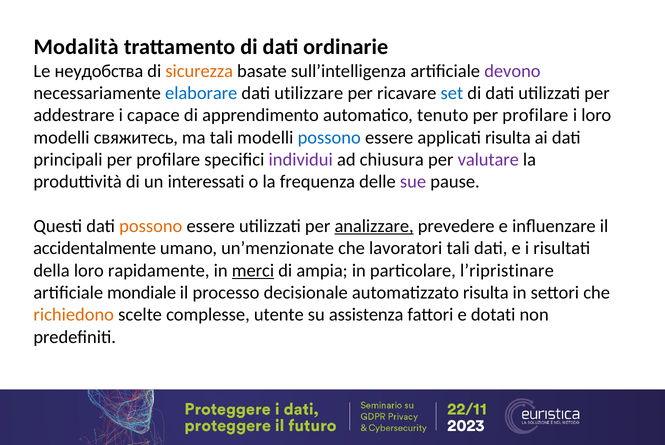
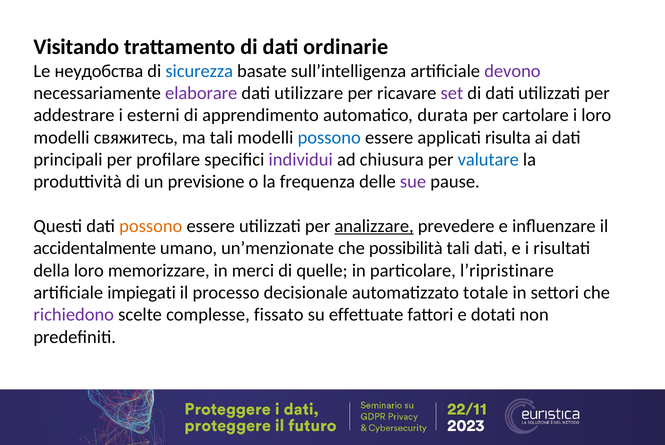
Modalità: Modalità -> Visitando
sicurezza colour: orange -> blue
elaborare colour: blue -> purple
set colour: blue -> purple
capace: capace -> esterni
tenuto: tenuto -> durata
profilare at (535, 115): profilare -> cartolare
valutare colour: purple -> blue
interessati: interessati -> previsione
lavoratori: lavoratori -> possibilità
rapidamente: rapidamente -> memorizzare
merci underline: present -> none
ampia: ampia -> quelle
mondiale: mondiale -> impiegati
automatizzato risulta: risulta -> totale
richiedono colour: orange -> purple
utente: utente -> fissato
assistenza: assistenza -> effettuate
